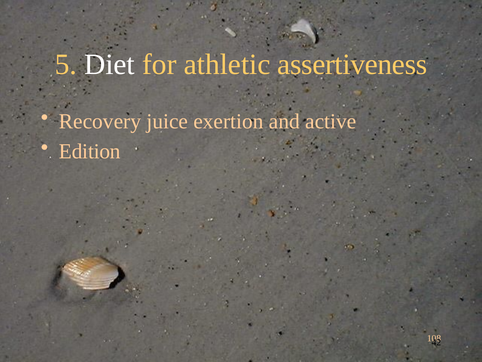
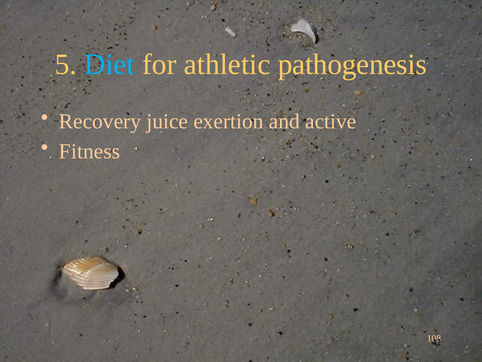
Diet colour: white -> light blue
assertiveness: assertiveness -> pathogenesis
Edition: Edition -> Fitness
